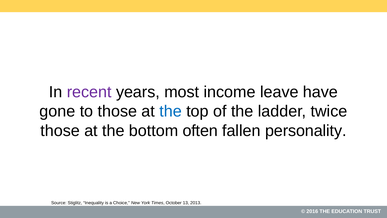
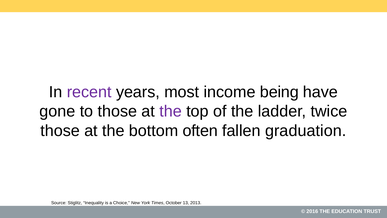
leave: leave -> being
the at (171, 111) colour: blue -> purple
personality: personality -> graduation
